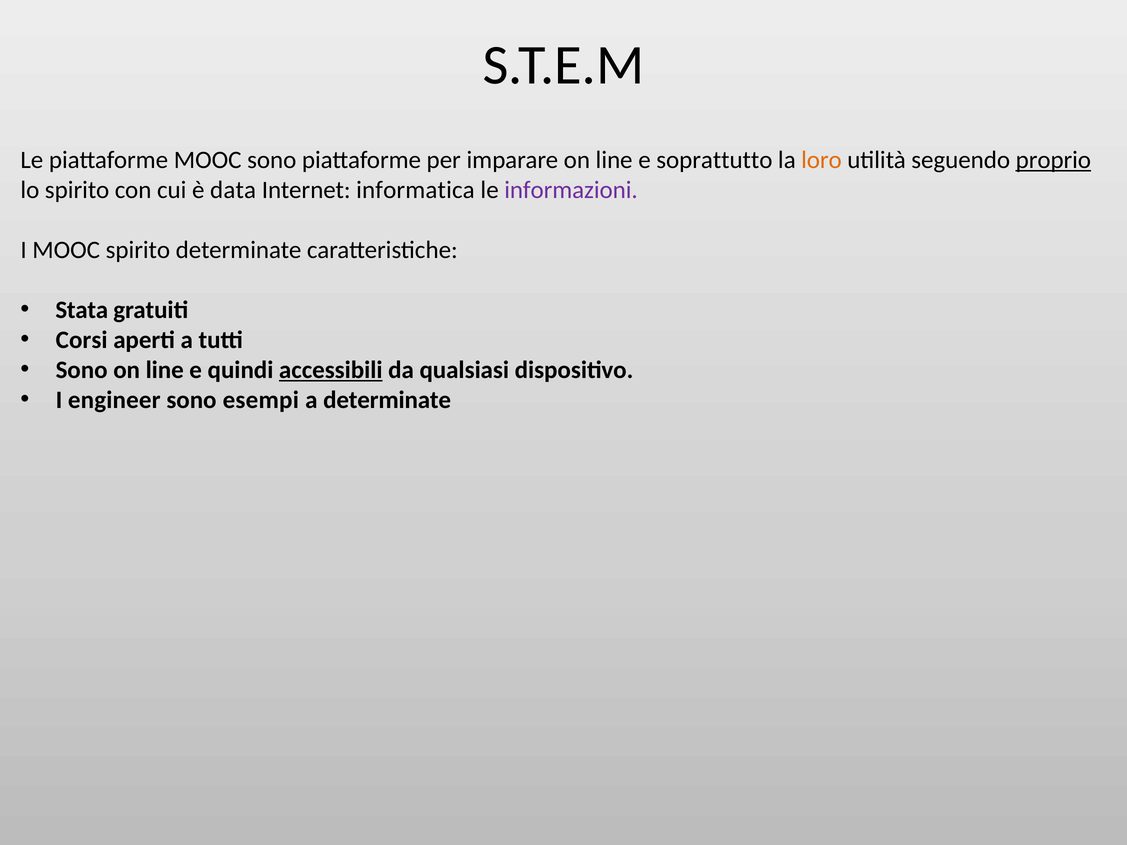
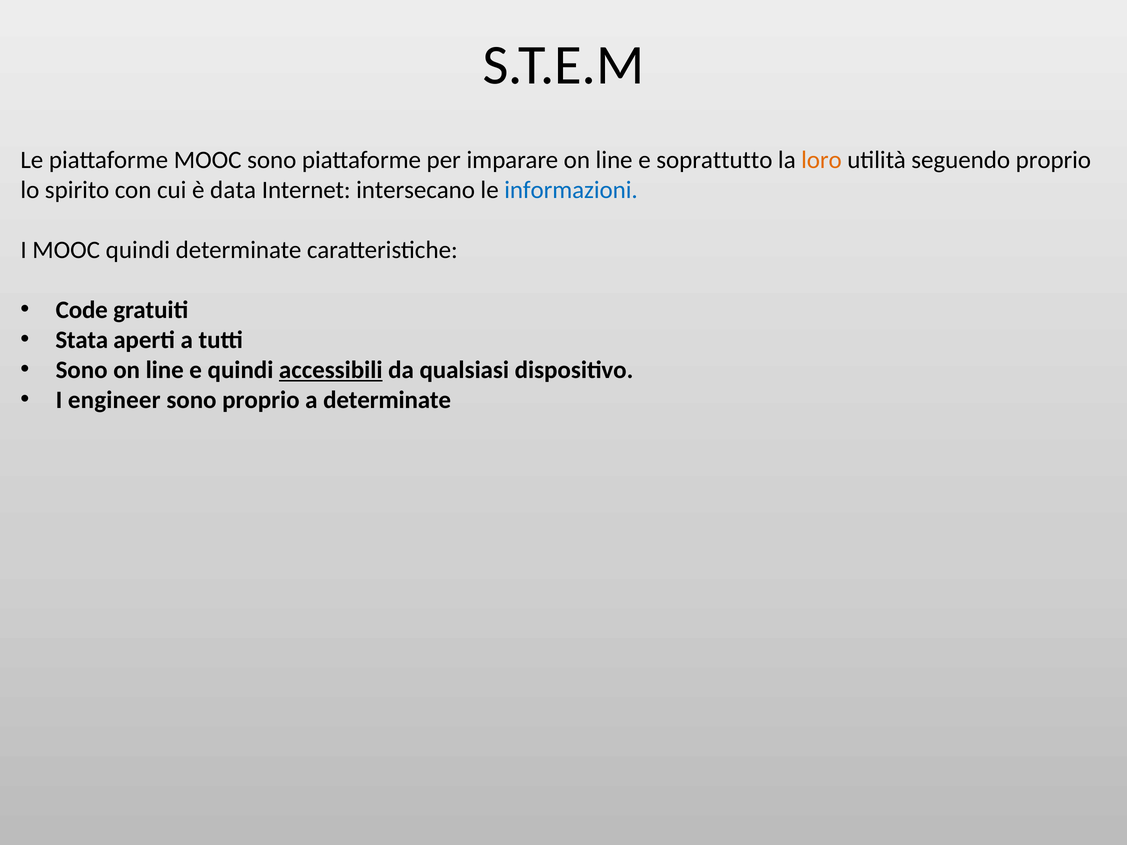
proprio at (1053, 160) underline: present -> none
informatica: informatica -> intersecano
informazioni colour: purple -> blue
MOOC spirito: spirito -> quindi
Stata: Stata -> Code
Corsi: Corsi -> Stata
sono esempi: esempi -> proprio
